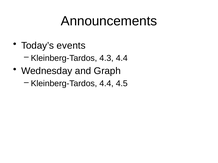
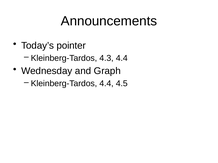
events: events -> pointer
